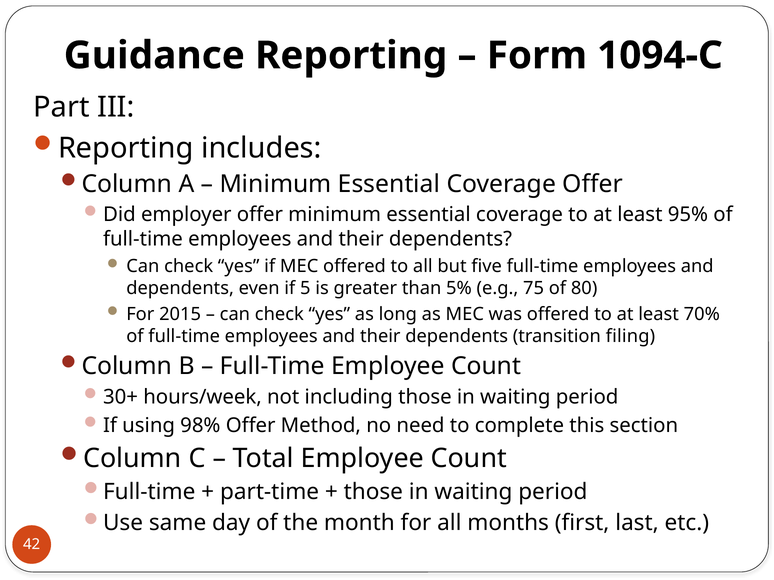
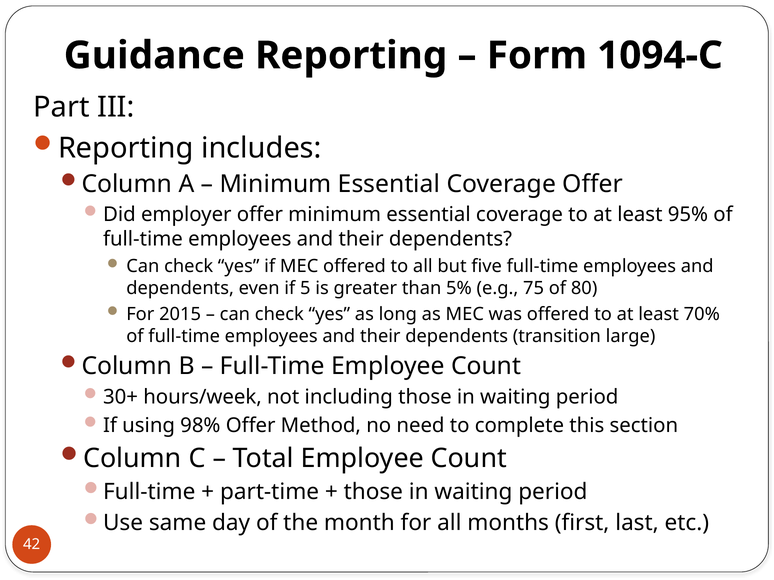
filing: filing -> large
